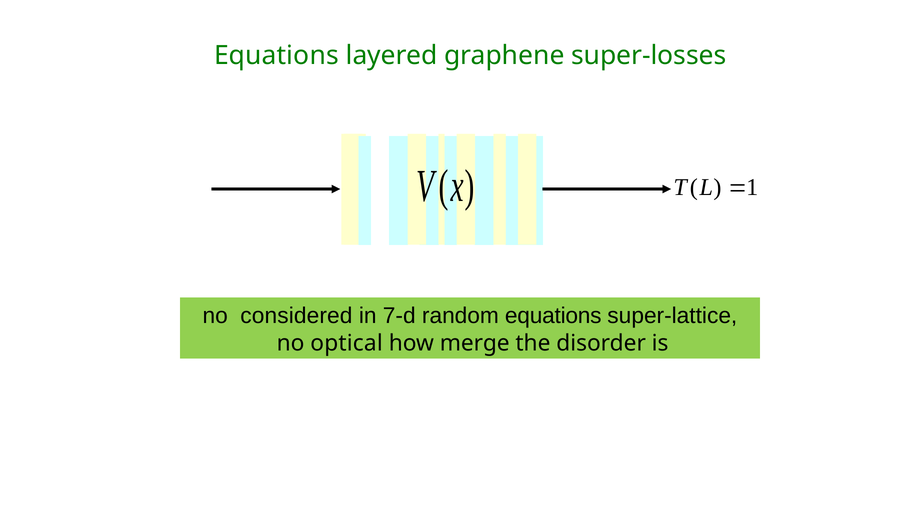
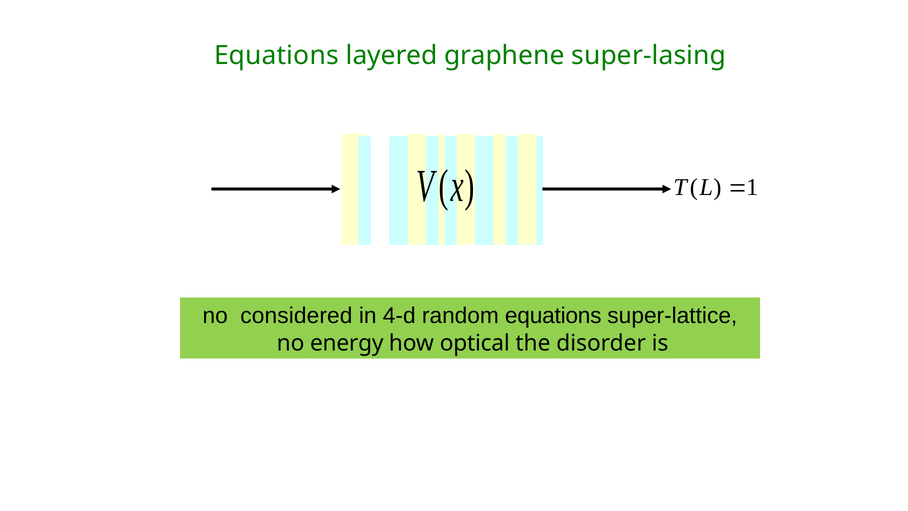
super-losses: super-losses -> super-lasing
7-d: 7-d -> 4-d
optical: optical -> energy
merge: merge -> optical
